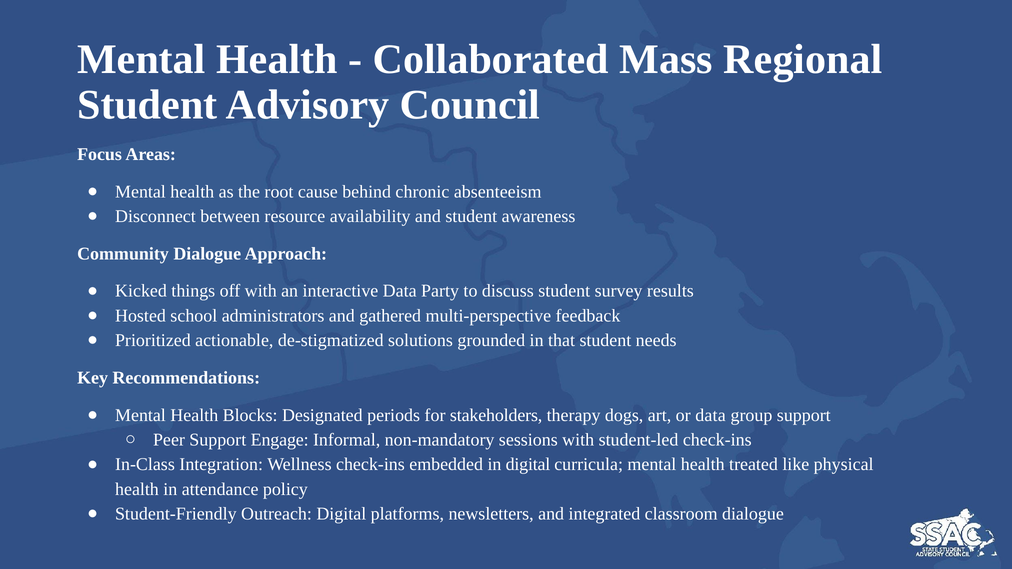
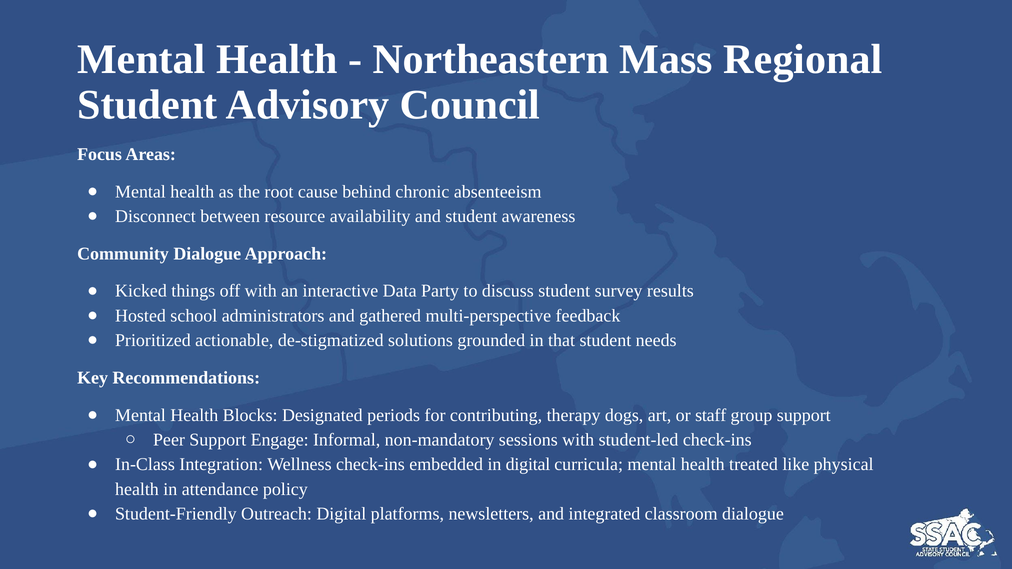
Collaborated: Collaborated -> Northeastern
stakeholders: stakeholders -> contributing
or data: data -> staff
